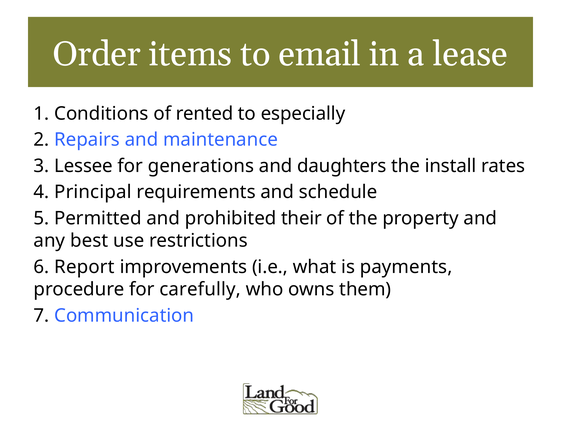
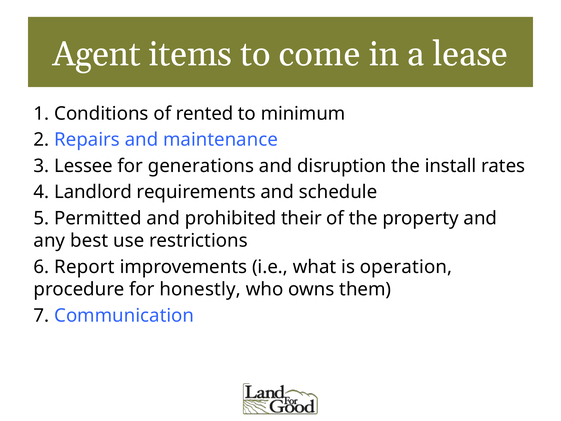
Order: Order -> Agent
email: email -> come
especially: especially -> minimum
daughters: daughters -> disruption
Principal: Principal -> Landlord
payments: payments -> operation
carefully: carefully -> honestly
